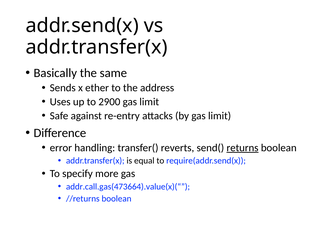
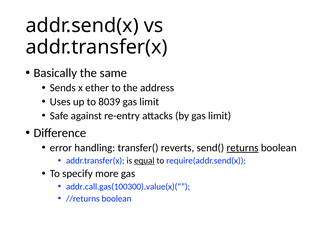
2900: 2900 -> 8039
equal underline: none -> present
addr.call.gas(473664).value(x)(“: addr.call.gas(473664).value(x)(“ -> addr.call.gas(100300).value(x)(“
